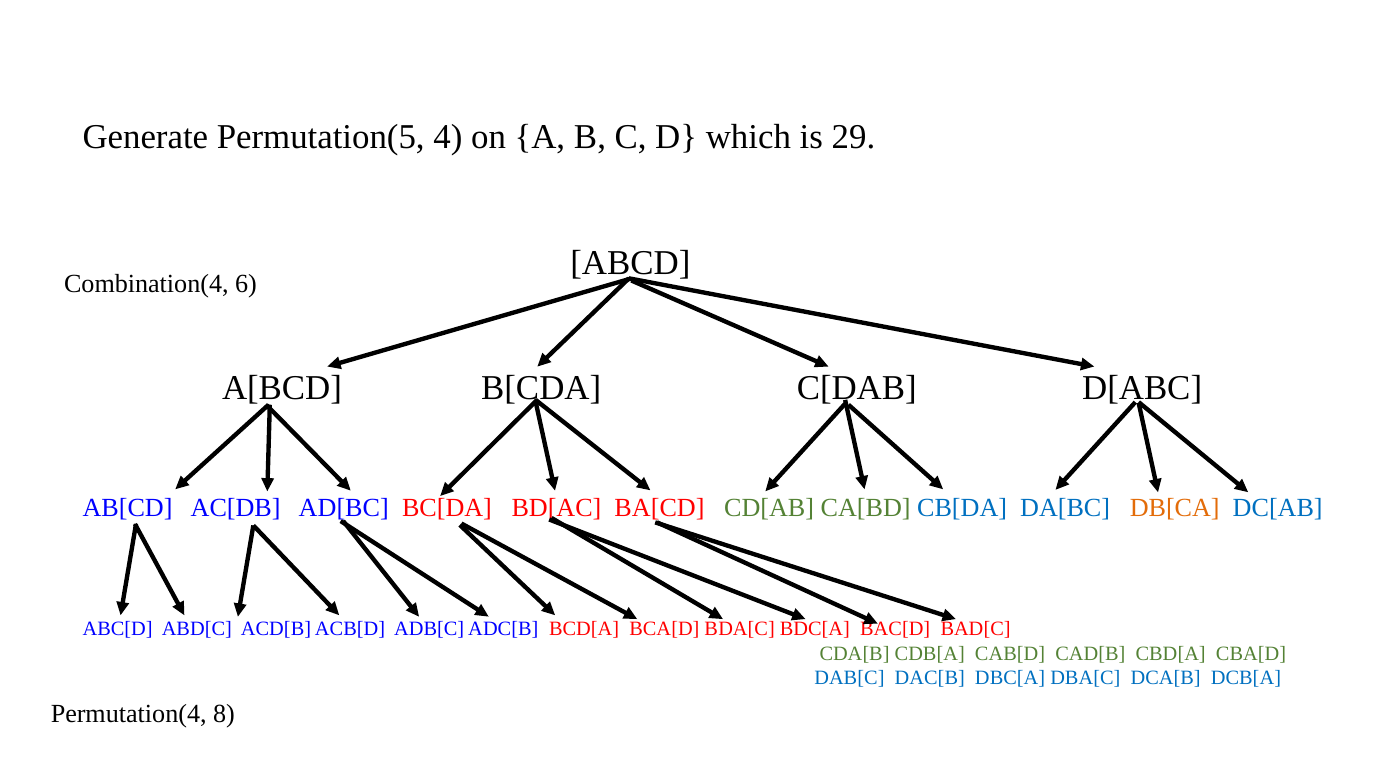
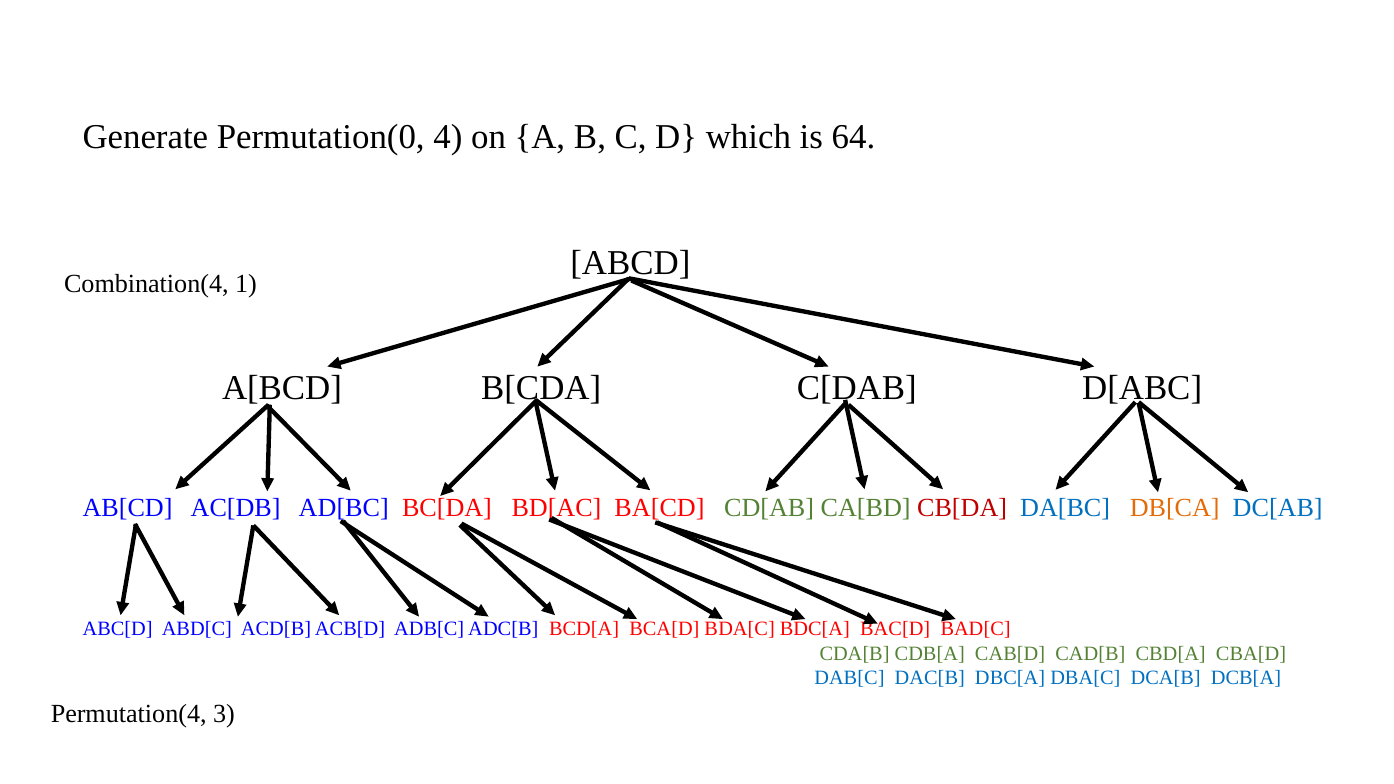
Permutation(5: Permutation(5 -> Permutation(0
29: 29 -> 64
6: 6 -> 1
CB[DA colour: blue -> red
8: 8 -> 3
